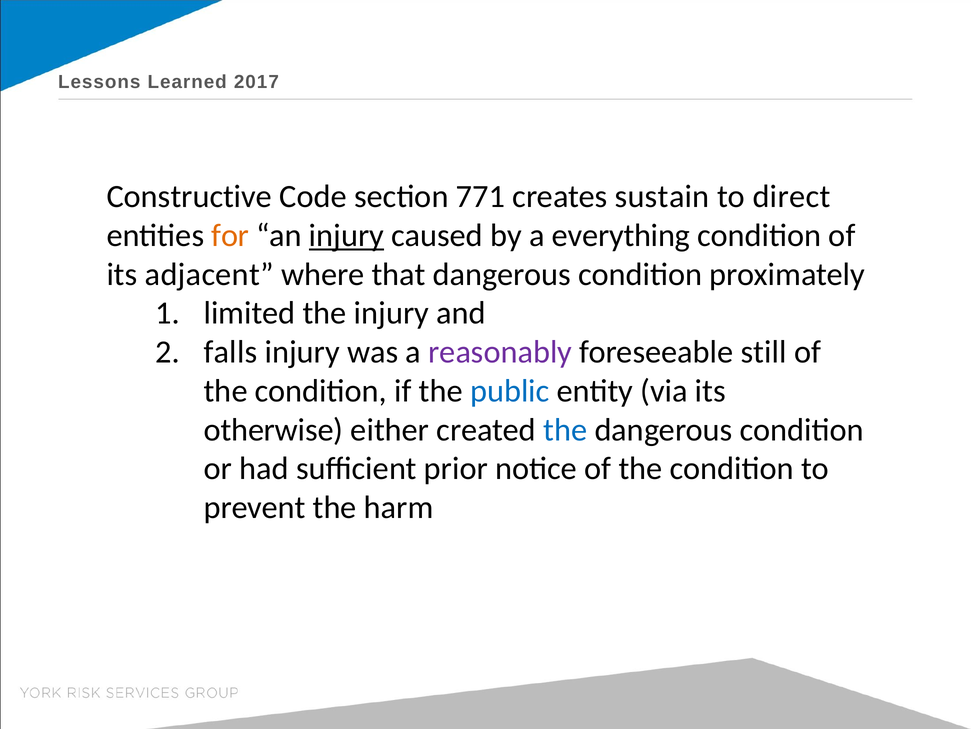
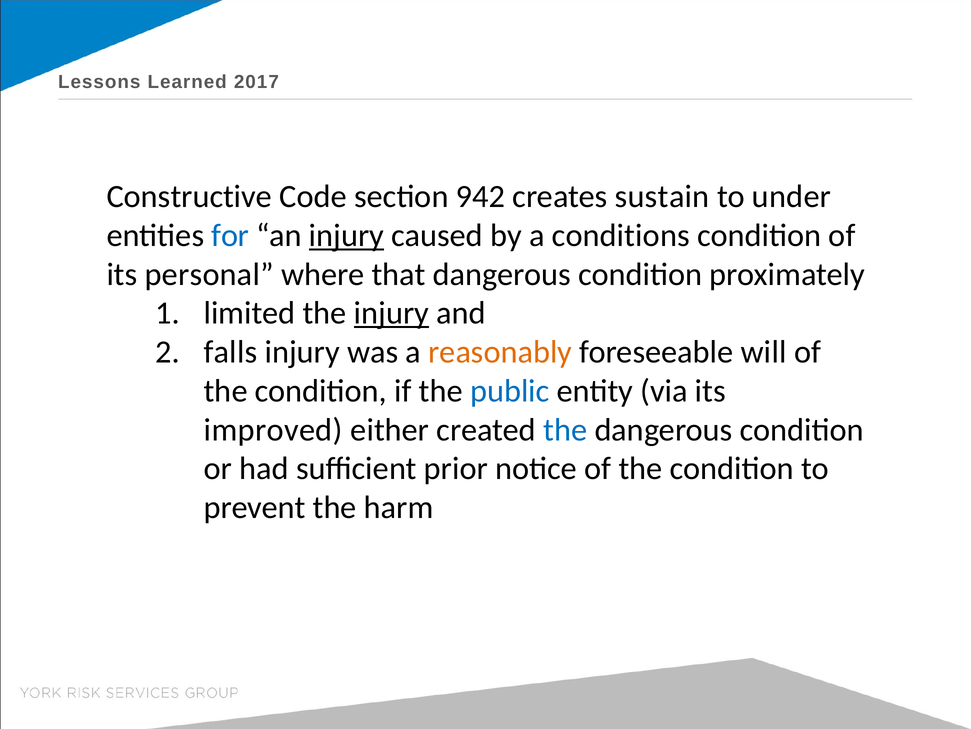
771: 771 -> 942
direct: direct -> under
for colour: orange -> blue
everything: everything -> conditions
adjacent: adjacent -> personal
injury at (391, 313) underline: none -> present
reasonably colour: purple -> orange
still: still -> will
otherwise: otherwise -> improved
